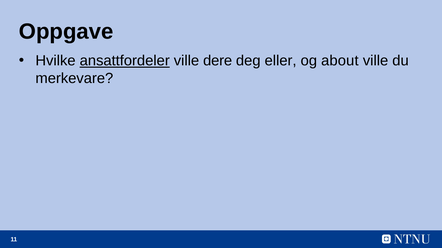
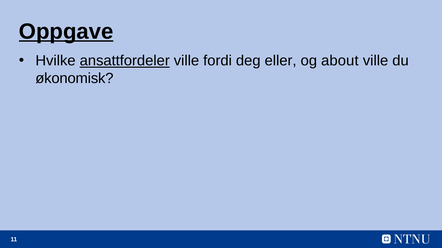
Oppgave underline: none -> present
dere: dere -> fordi
merkevare: merkevare -> økonomisk
